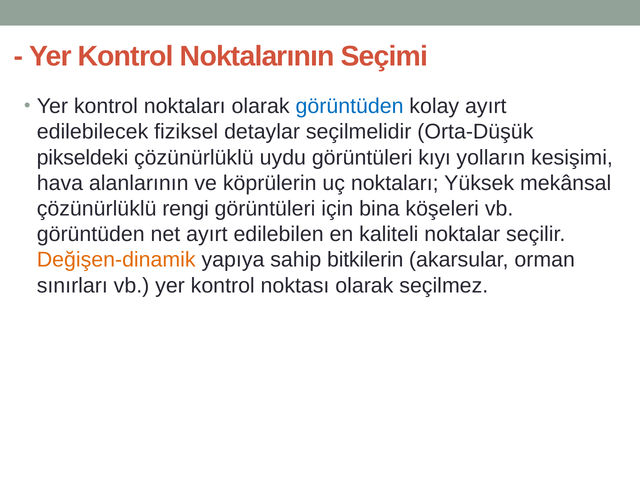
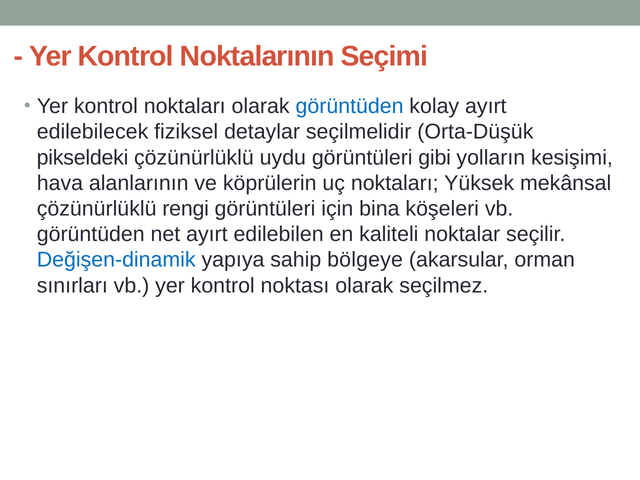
kıyı: kıyı -> gibi
Değişen-dinamik colour: orange -> blue
bitkilerin: bitkilerin -> bölgeye
